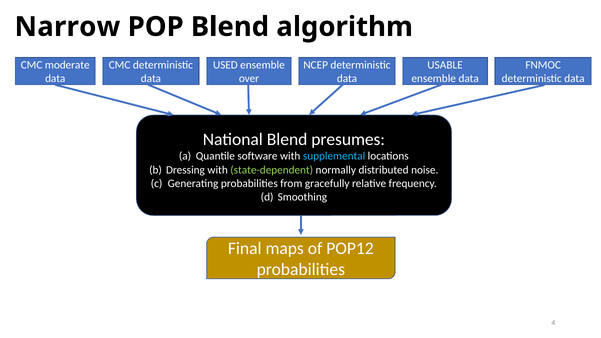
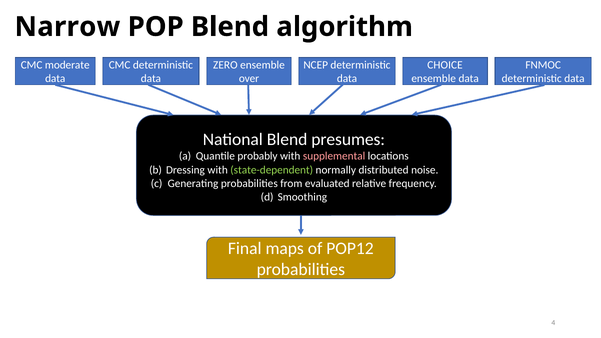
USED: USED -> ZERO
USABLE: USABLE -> CHOICE
software: software -> probably
supplemental colour: light blue -> pink
gracefully: gracefully -> evaluated
